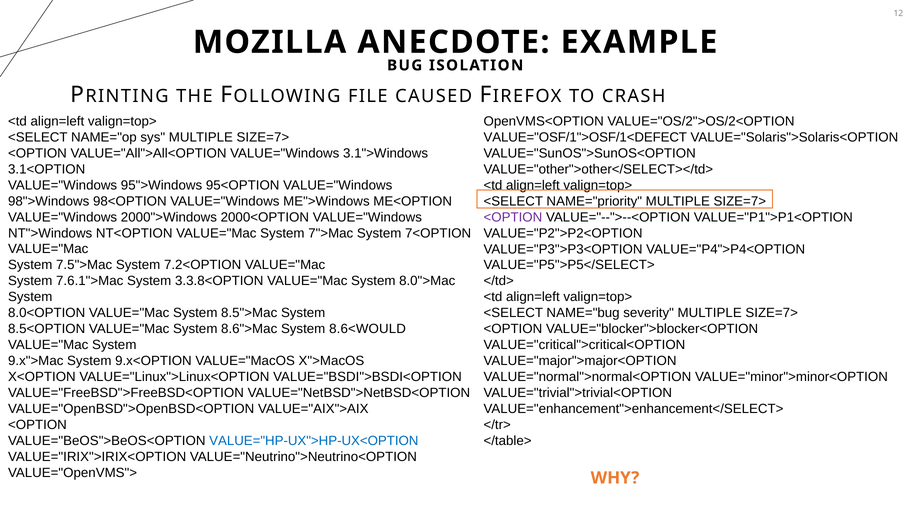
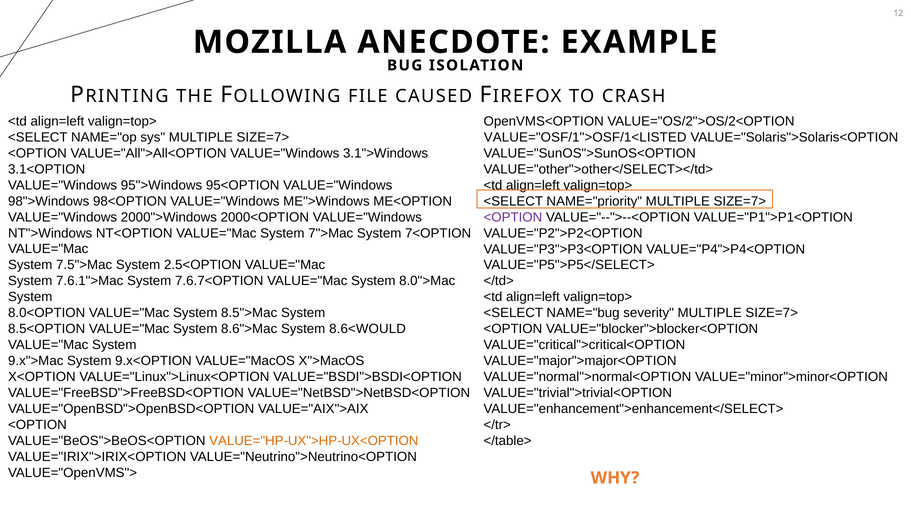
VALUE="OSF/1">OSF/1<DEFECT: VALUE="OSF/1">OSF/1<DEFECT -> VALUE="OSF/1">OSF/1<LISTED
7.2<OPTION: 7.2<OPTION -> 2.5<OPTION
3.3.8<OPTION: 3.3.8<OPTION -> 7.6.7<OPTION
VALUE="HP-UX">HP-UX<OPTION colour: blue -> orange
